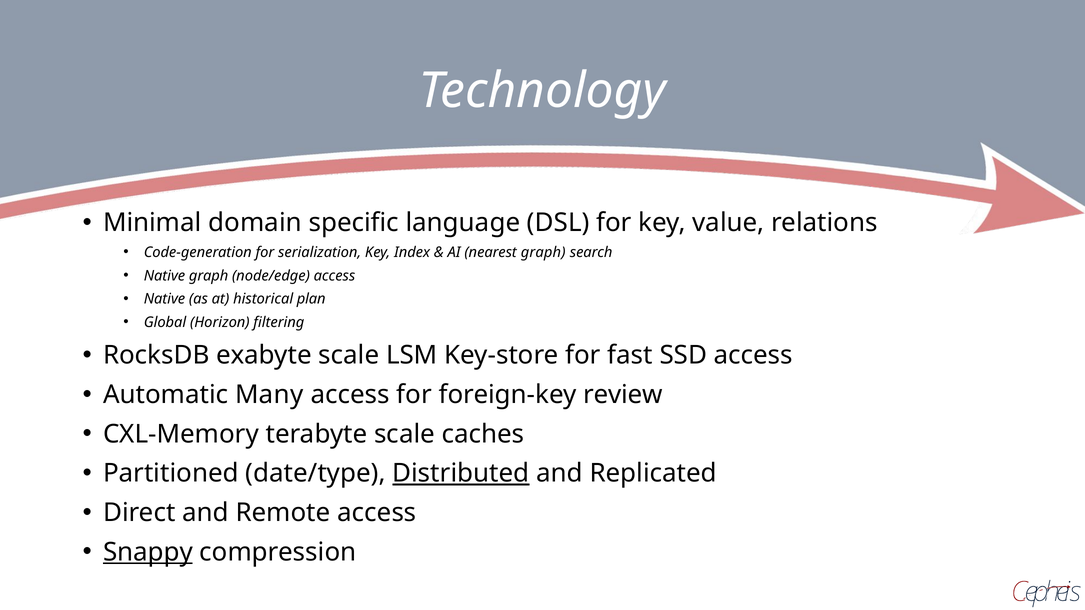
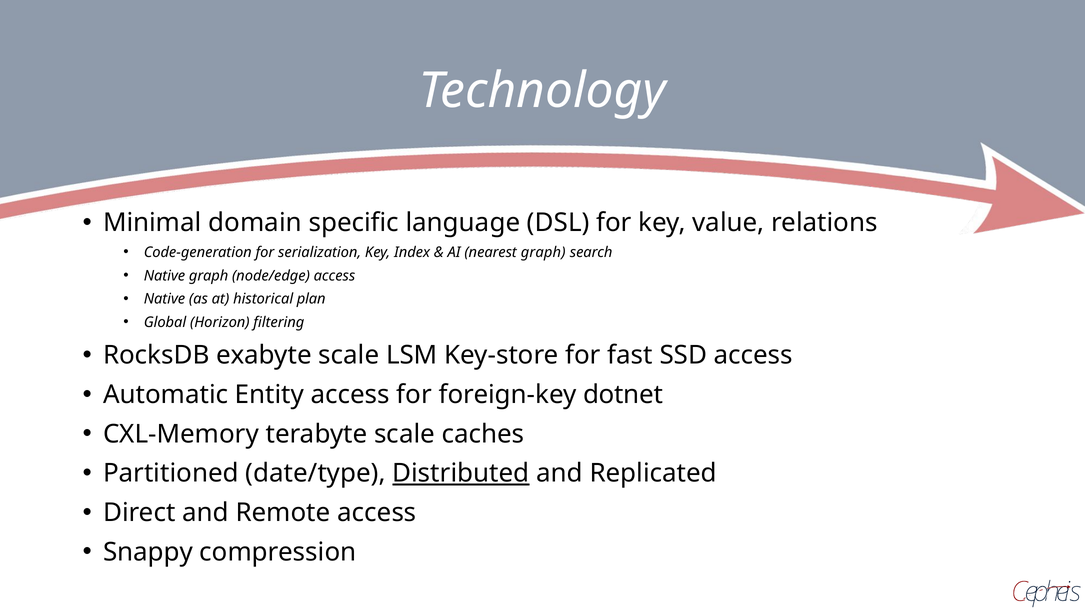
Many: Many -> Entity
review: review -> dotnet
Snappy underline: present -> none
